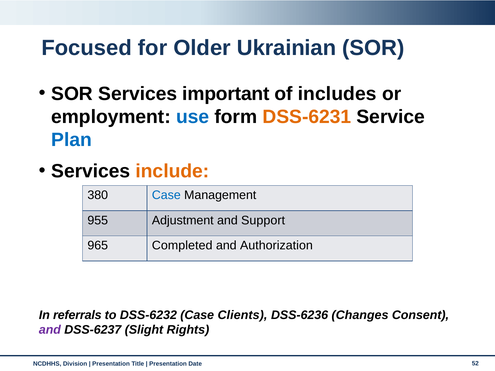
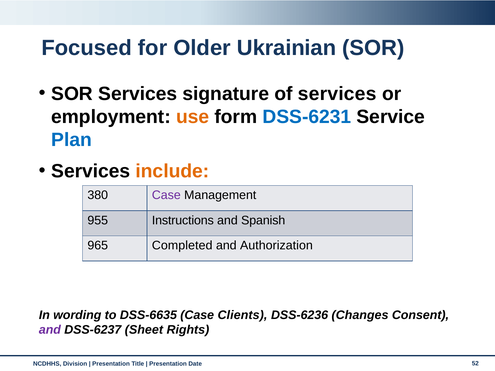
important: important -> signature
of includes: includes -> services
use colour: blue -> orange
DSS-6231 colour: orange -> blue
Case at (166, 195) colour: blue -> purple
Adjustment: Adjustment -> Instructions
Support: Support -> Spanish
referrals: referrals -> wording
DSS-6232: DSS-6232 -> DSS-6635
Slight: Slight -> Sheet
